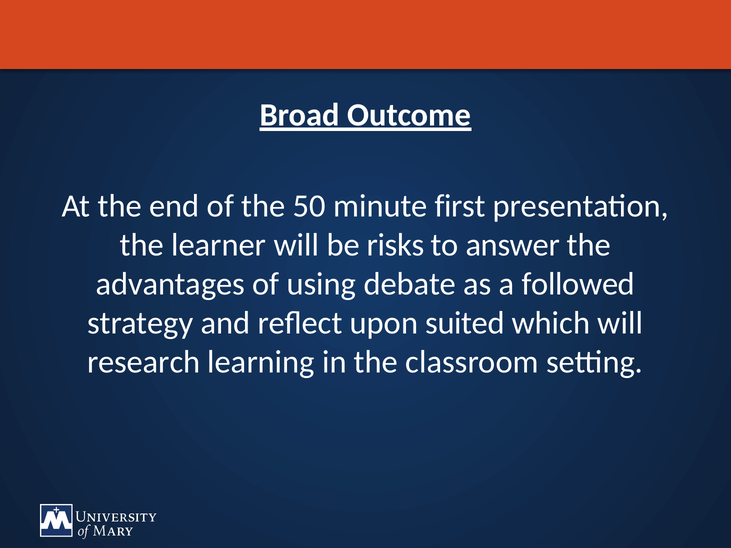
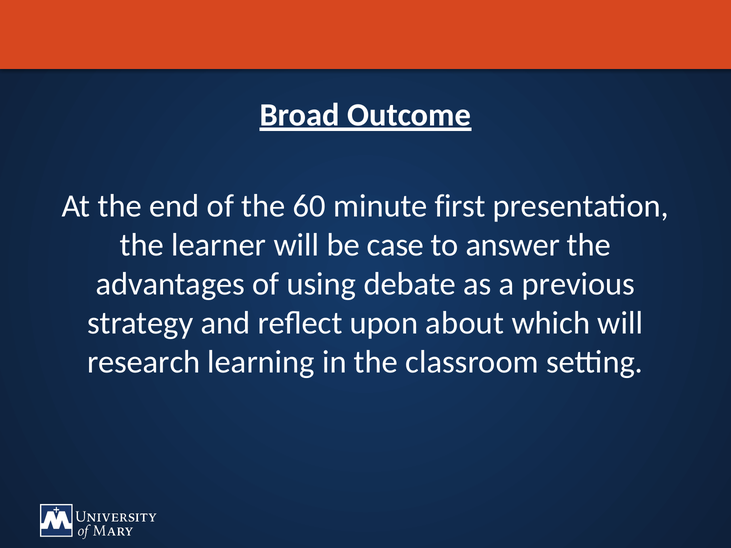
50: 50 -> 60
risks: risks -> case
followed: followed -> previous
suited: suited -> about
